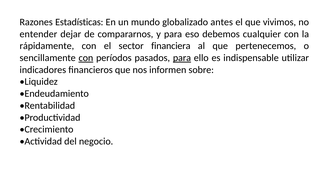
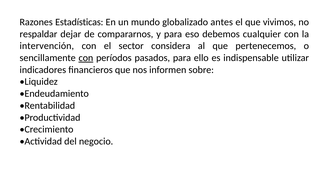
entender: entender -> respaldar
rápidamente: rápidamente -> intervención
financiera: financiera -> considera
para at (182, 58) underline: present -> none
